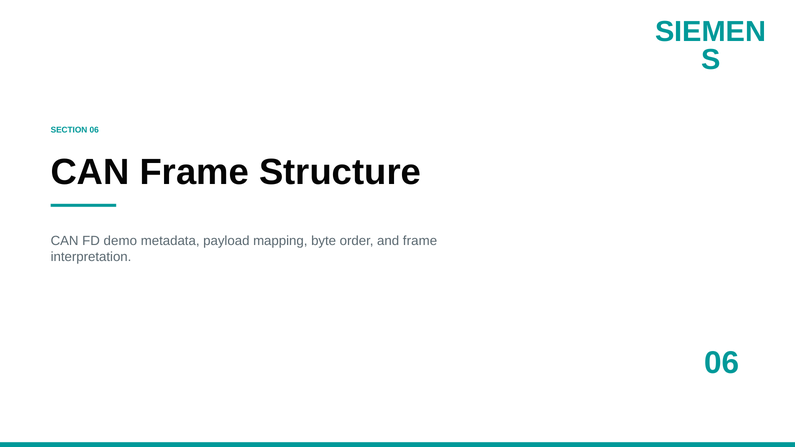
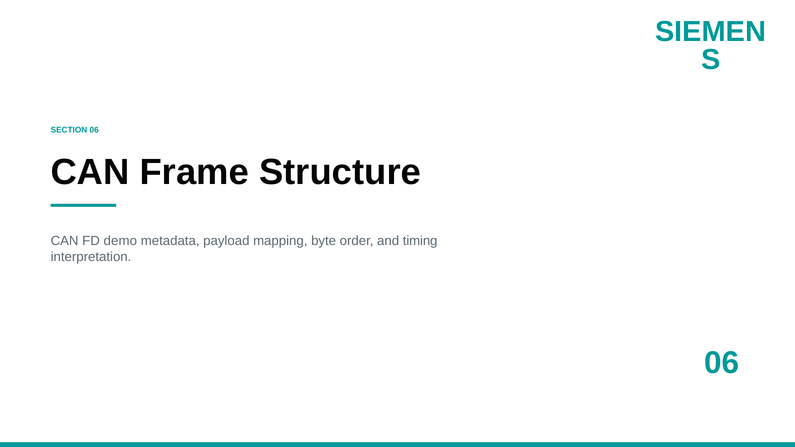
and frame: frame -> timing
